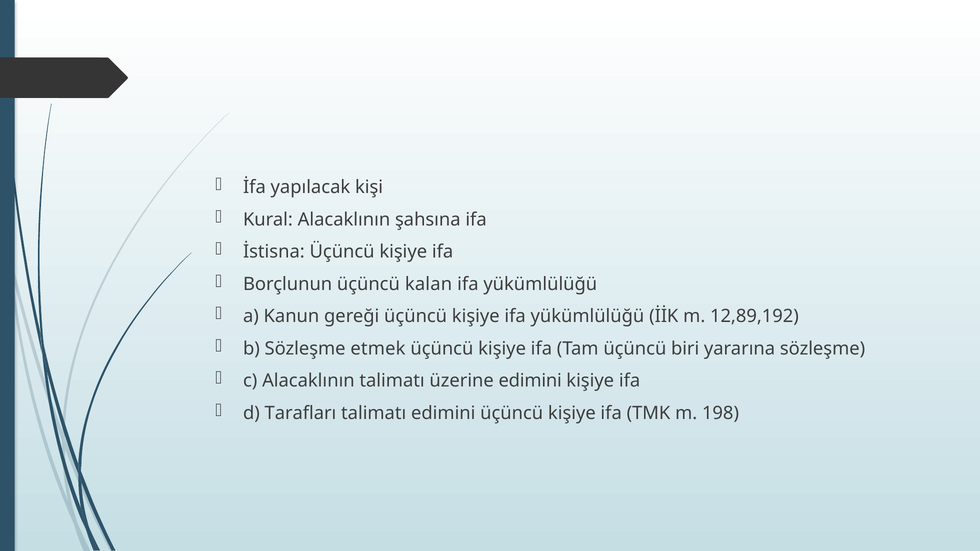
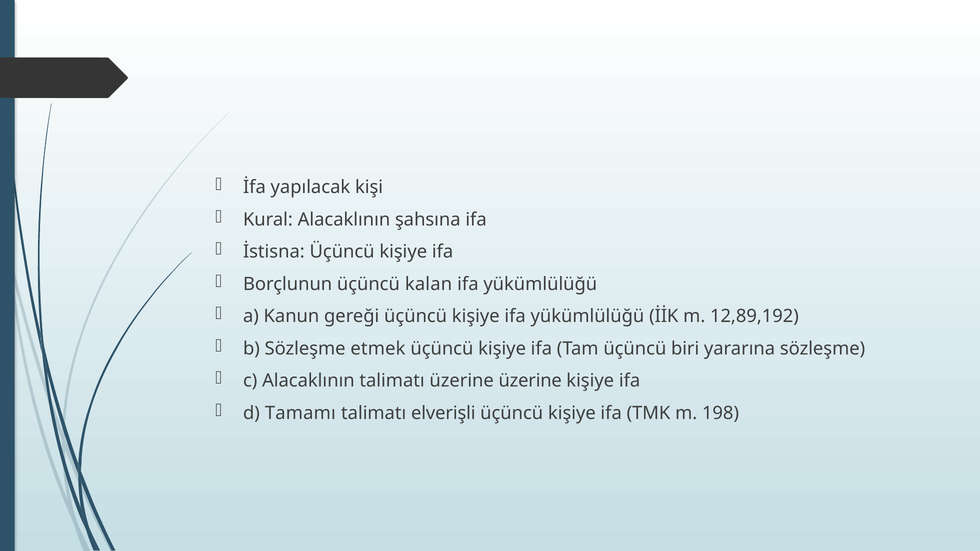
üzerine edimini: edimini -> üzerine
Tarafları: Tarafları -> Tamamı
talimatı edimini: edimini -> elverişli
